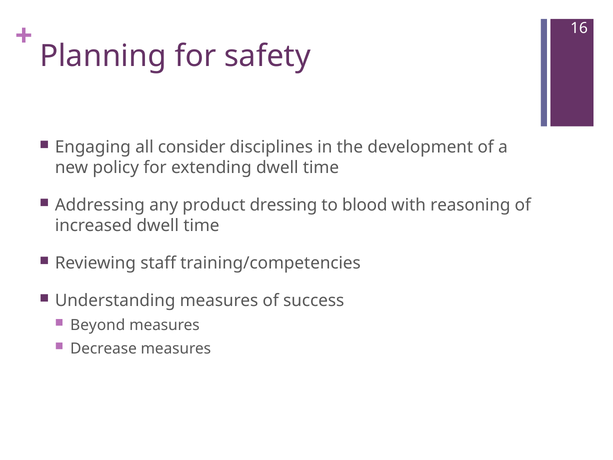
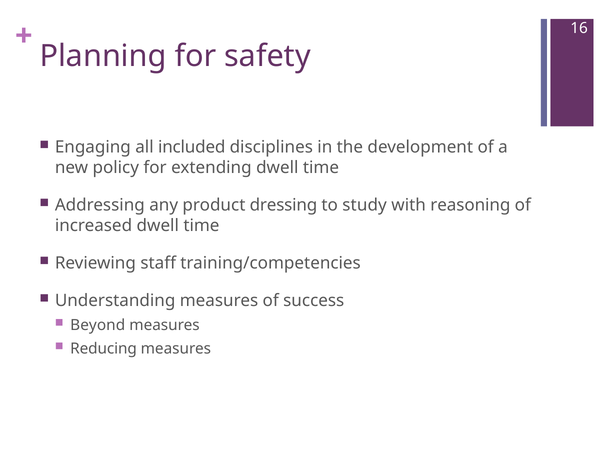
consider: consider -> included
blood: blood -> study
Decrease: Decrease -> Reducing
